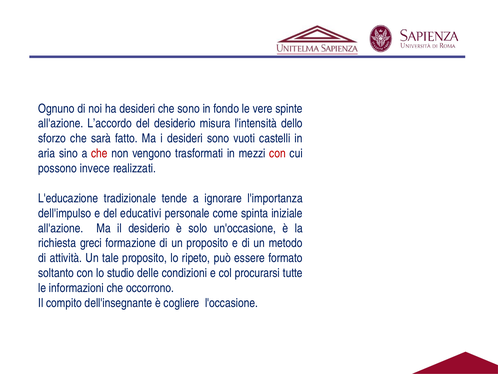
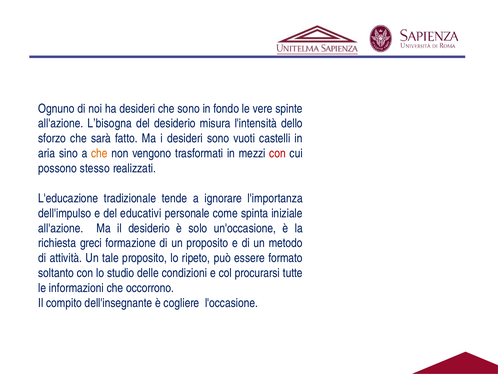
L’accordo: L’accordo -> L’bisogna
che at (99, 153) colour: red -> orange
invece: invece -> stesso
